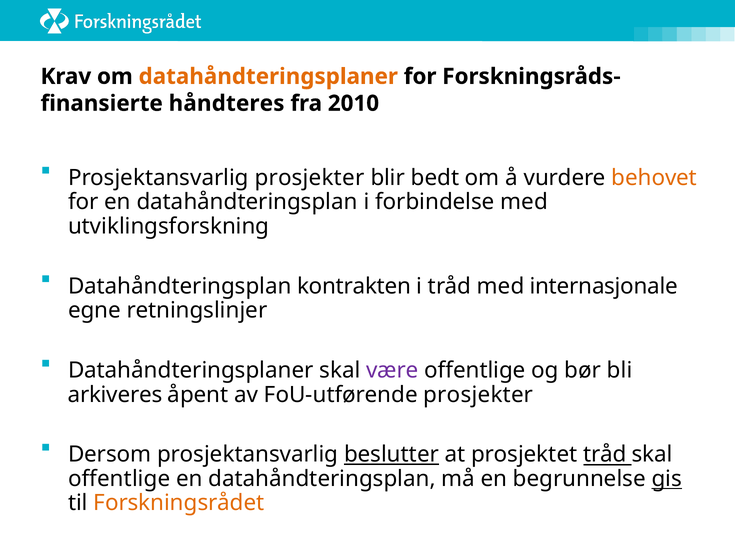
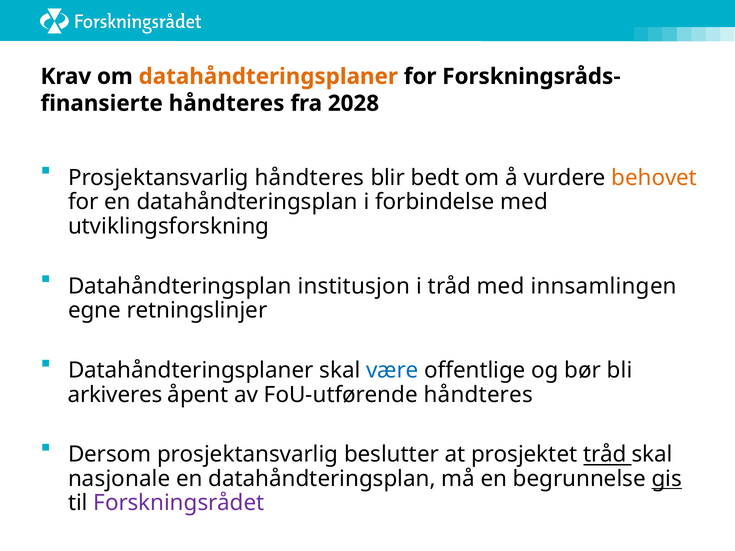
2010: 2010 -> 2028
Prosjektansvarlig prosjekter: prosjekter -> håndteres
kontrakten: kontrakten -> institusjon
internasjonale: internasjonale -> innsamlingen
være colour: purple -> blue
FoU-utførende prosjekter: prosjekter -> håndteres
beslutter underline: present -> none
offentlige at (119, 479): offentlige -> nasjonale
Forskningsrådet colour: orange -> purple
